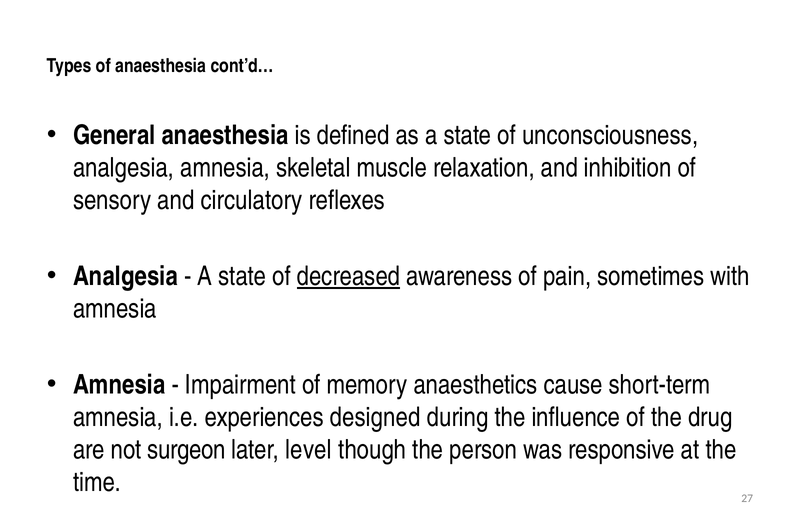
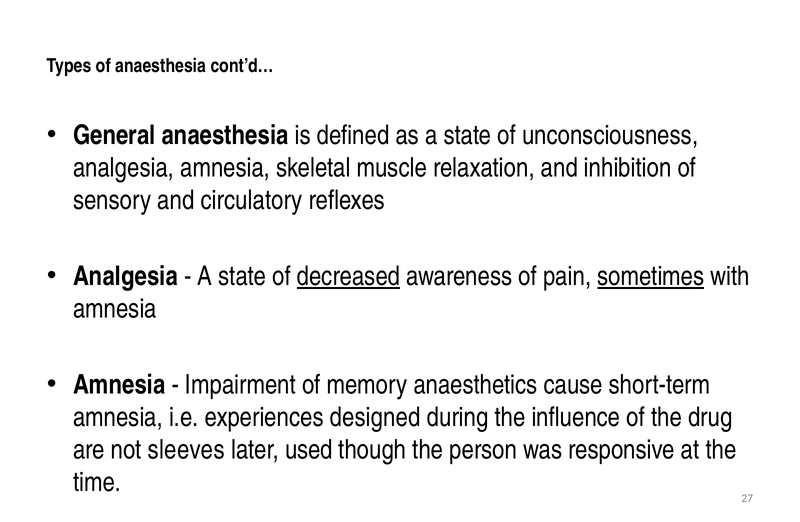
sometimes underline: none -> present
surgeon: surgeon -> sleeves
level: level -> used
